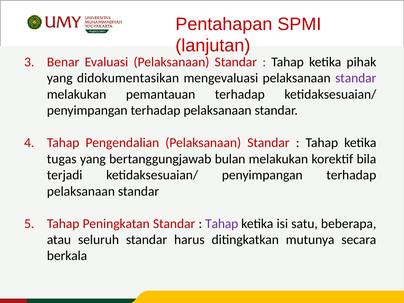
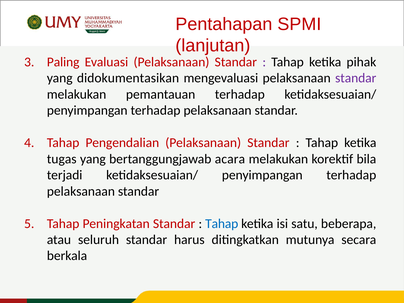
Benar: Benar -> Paling
bulan: bulan -> acara
Tahap at (222, 224) colour: purple -> blue
